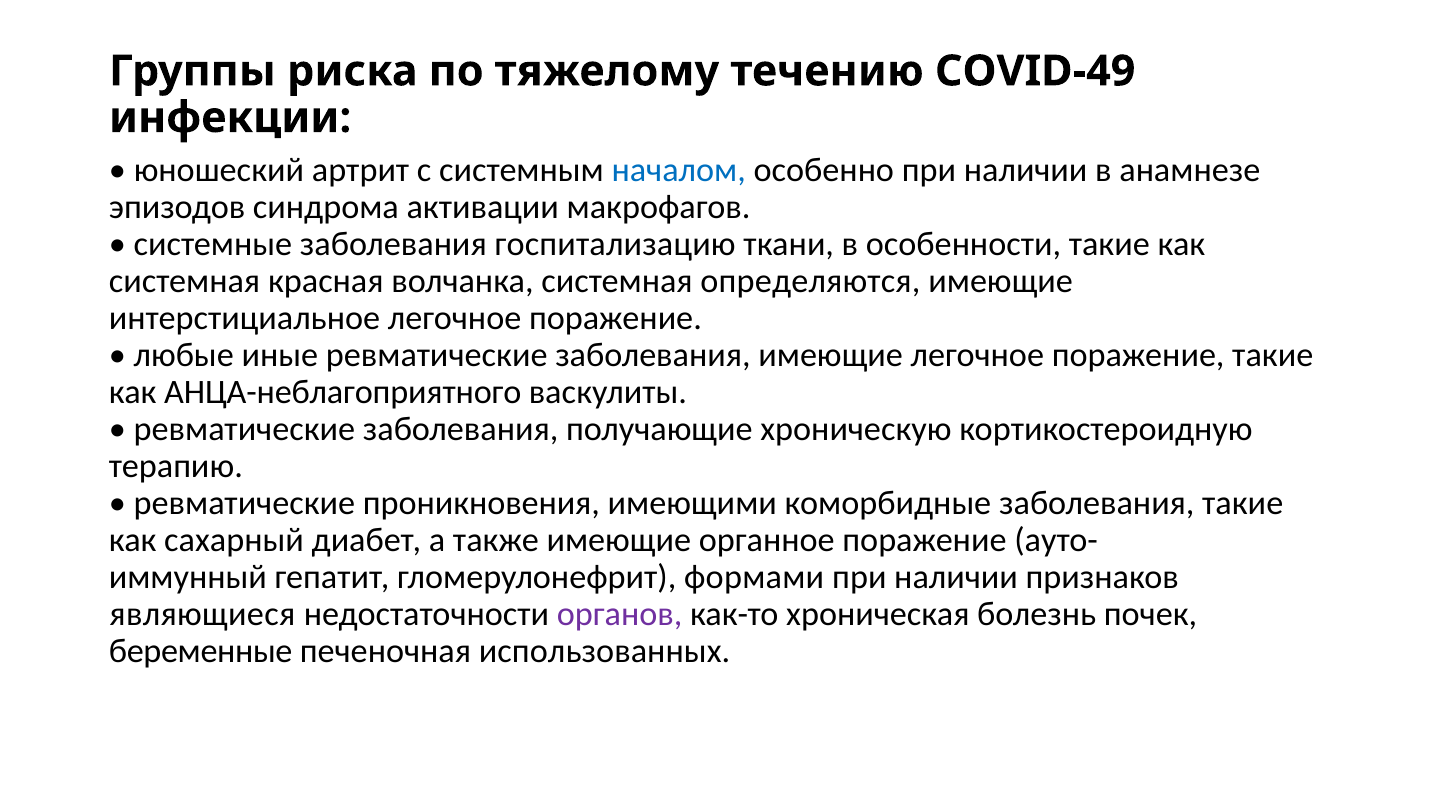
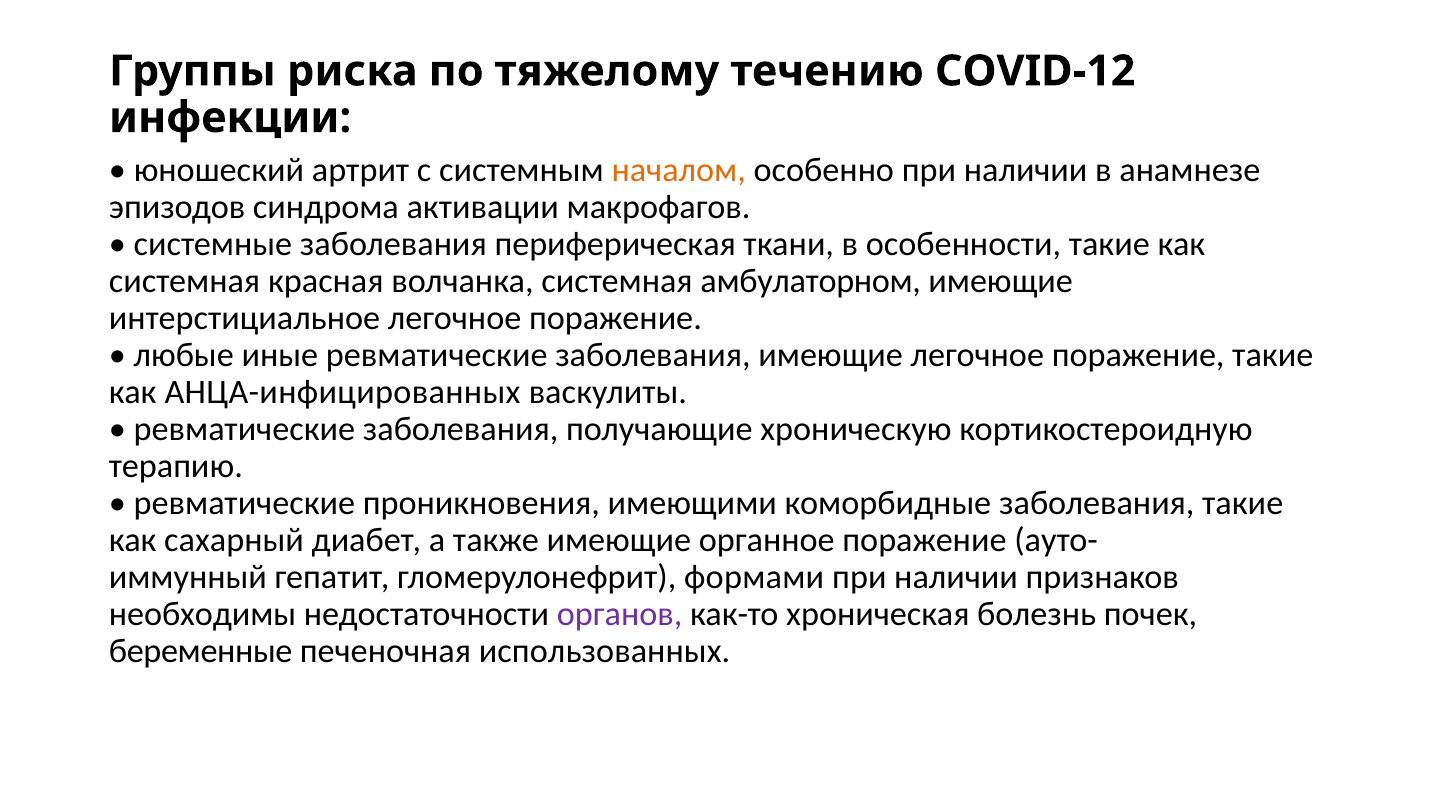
COVID-49: COVID-49 -> COVID-12
началом colour: blue -> orange
госпитализацию: госпитализацию -> периферическая
определяются: определяются -> амбулаторном
АНЦА-неблагоприятного: АНЦА-неблагоприятного -> АНЦА-инфицированных
являющиеся: являющиеся -> необходимы
